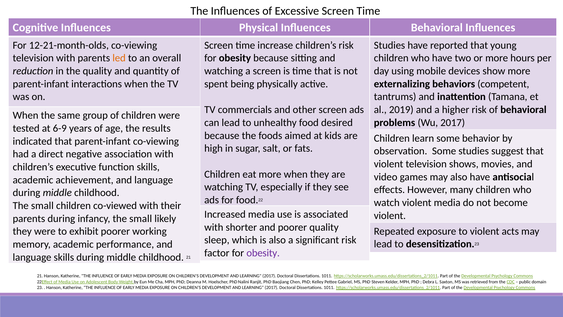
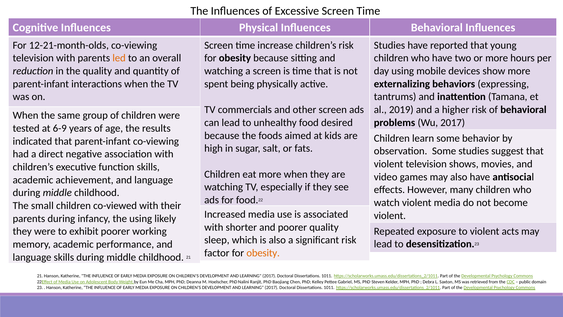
competent: competent -> expressing
infancy the small: small -> using
obesity at (263, 253) colour: purple -> orange
